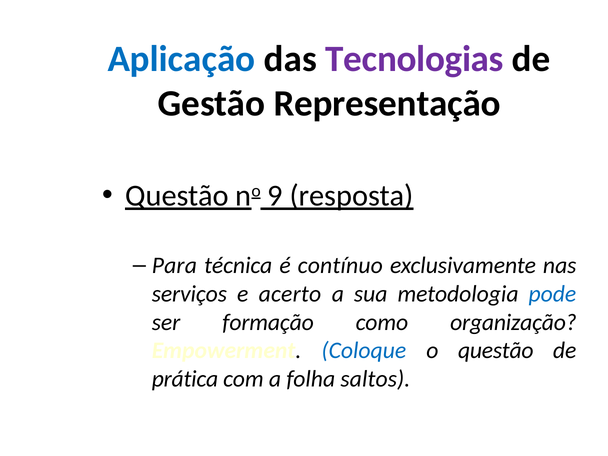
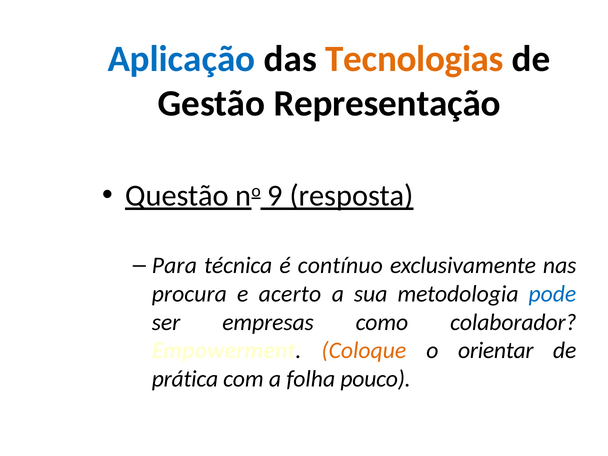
Tecnologias colour: purple -> orange
serviços: serviços -> procura
formação: formação -> empresas
organização: organização -> colaborador
Coloque colour: blue -> orange
o questão: questão -> orientar
saltos: saltos -> pouco
